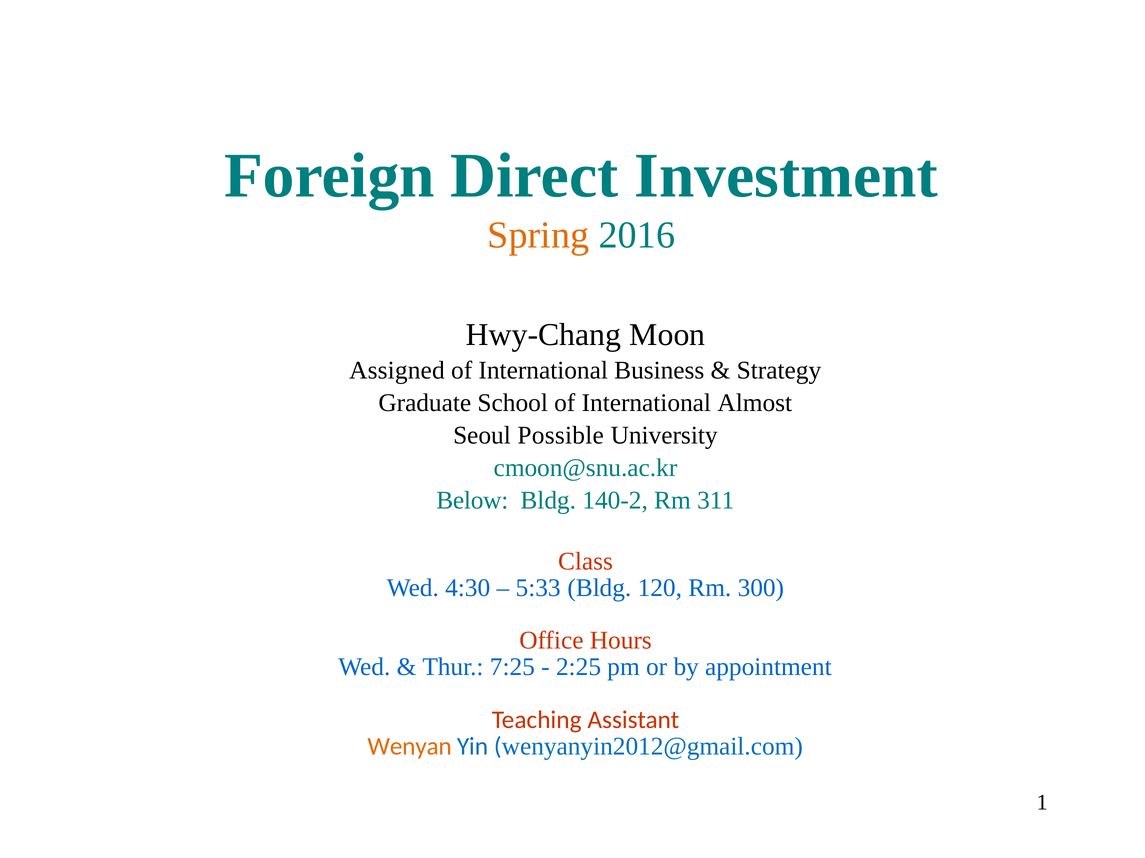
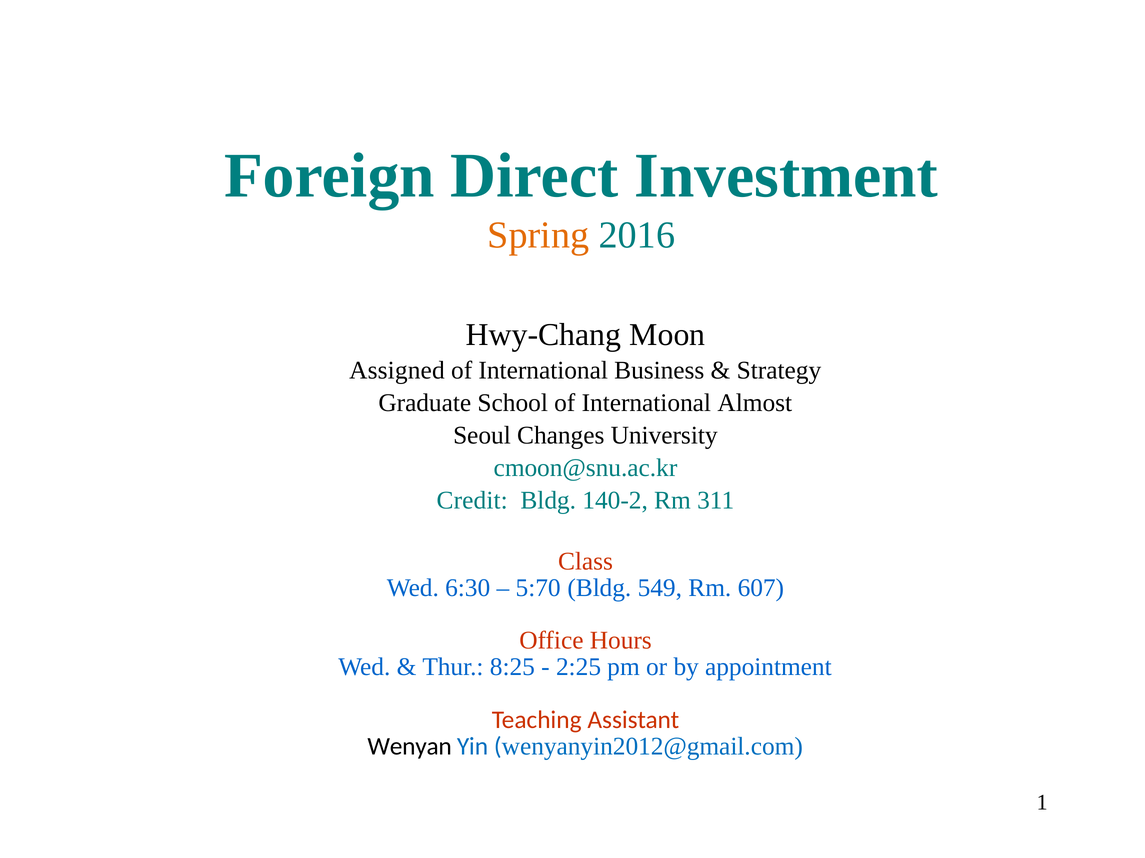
Possible: Possible -> Changes
Below: Below -> Credit
4:30: 4:30 -> 6:30
5:33: 5:33 -> 5:70
120: 120 -> 549
300: 300 -> 607
7:25: 7:25 -> 8:25
Wenyan colour: orange -> black
